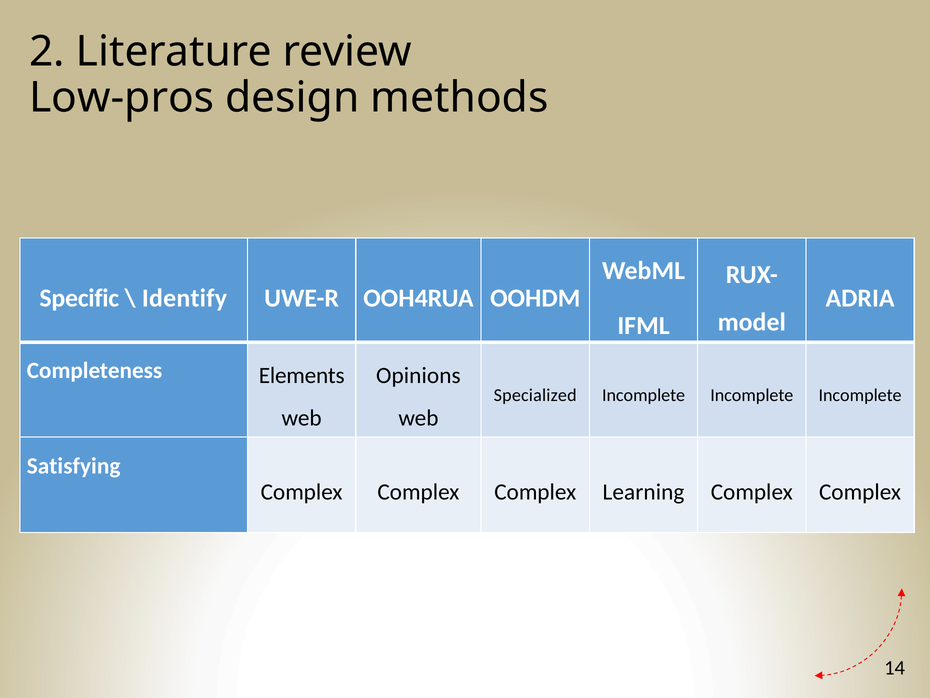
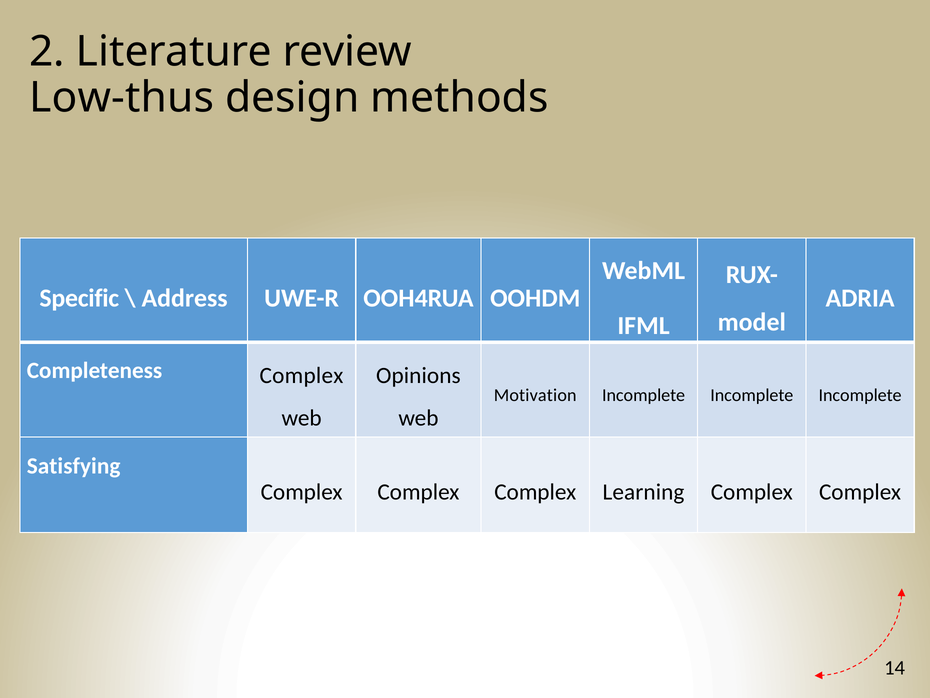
Low-pros: Low-pros -> Low-thus
Identify: Identify -> Address
Completeness Elements: Elements -> Complex
Specialized: Specialized -> Motivation
